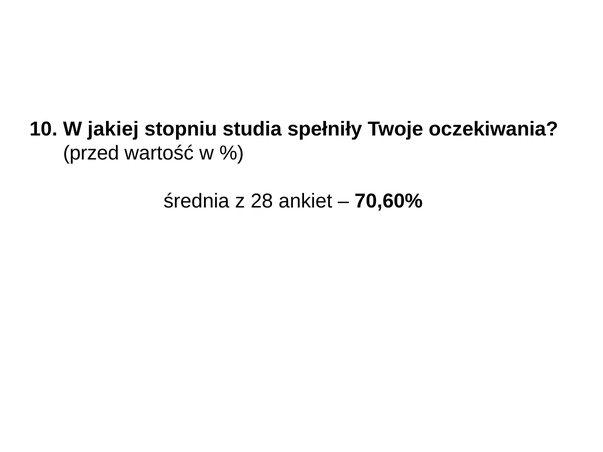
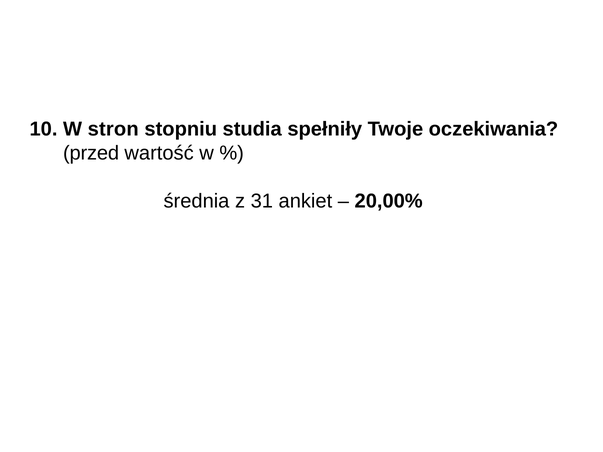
jakiej: jakiej -> stron
28: 28 -> 31
70,60%: 70,60% -> 20,00%
